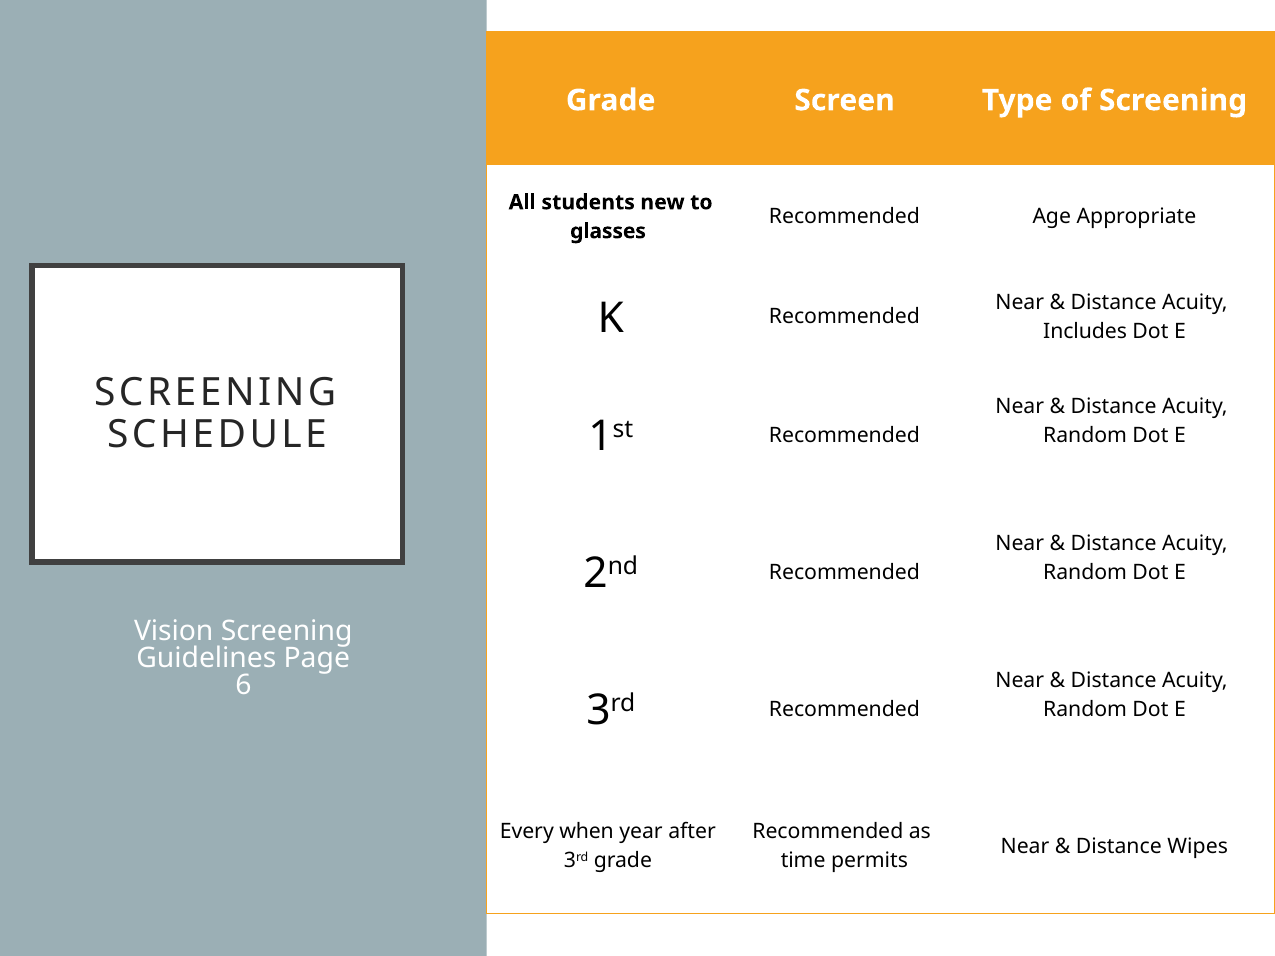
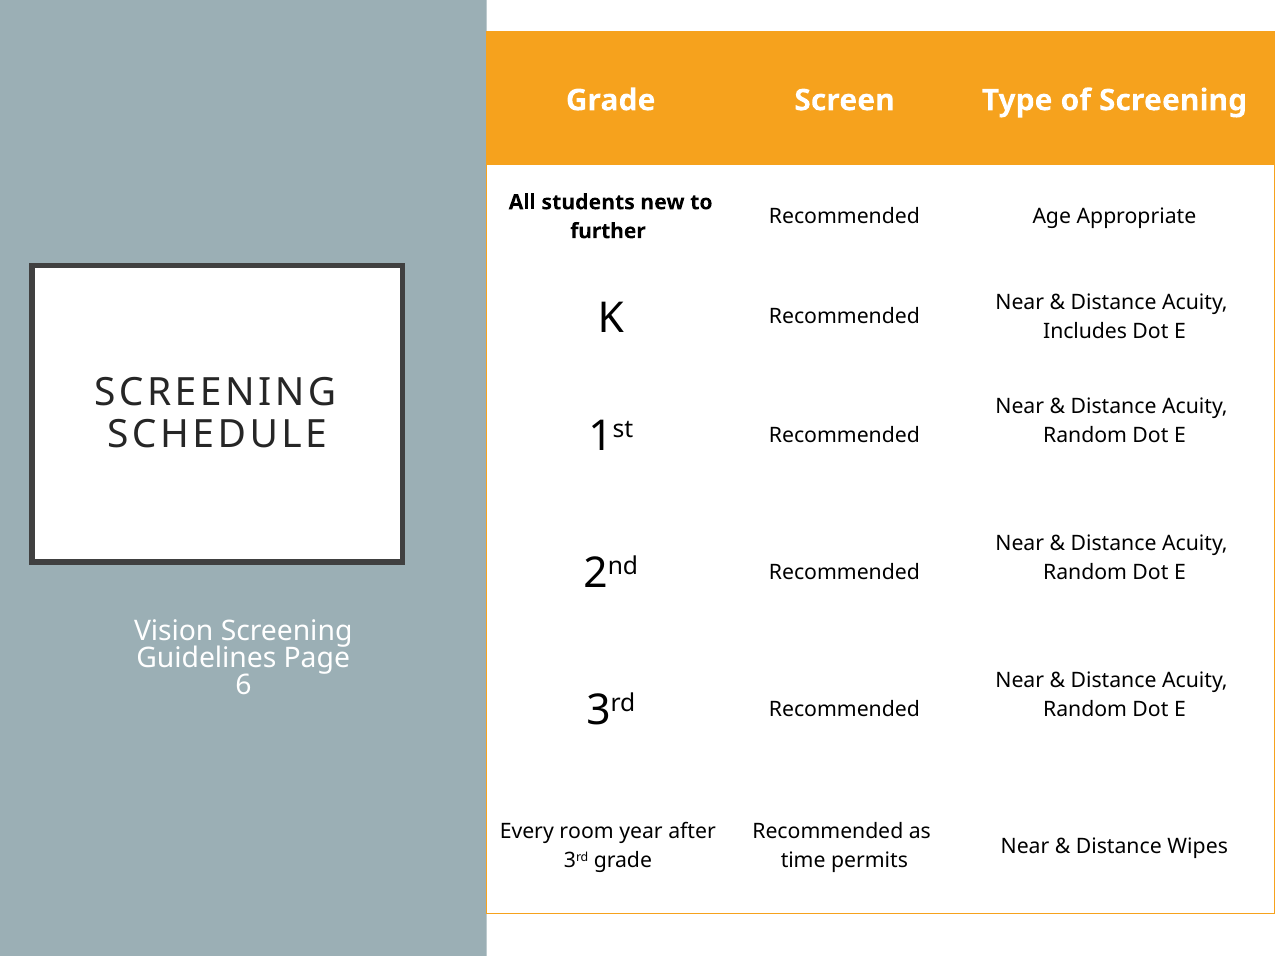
glasses: glasses -> further
when: when -> room
